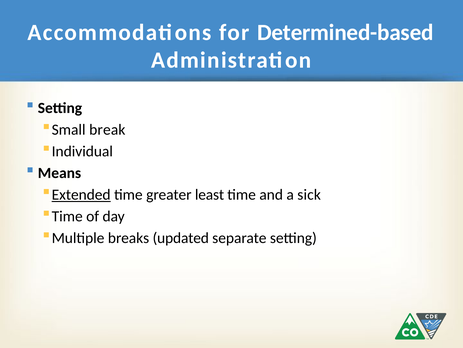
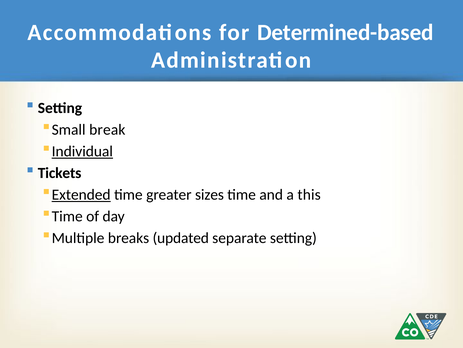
Individual underline: none -> present
Means: Means -> Tickets
least: least -> sizes
sick: sick -> this
